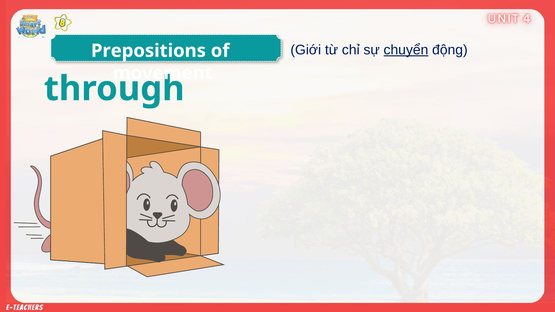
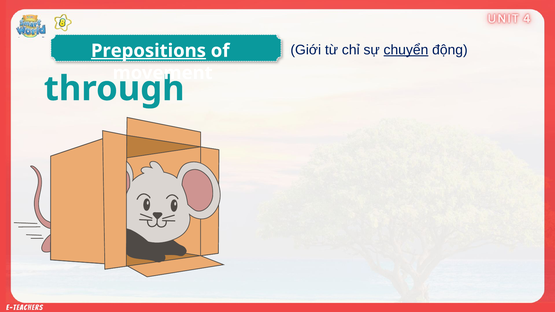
Prepositions underline: none -> present
